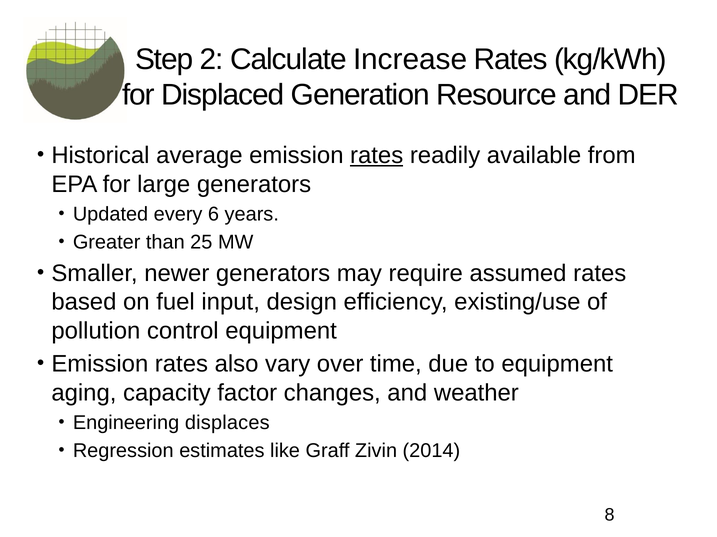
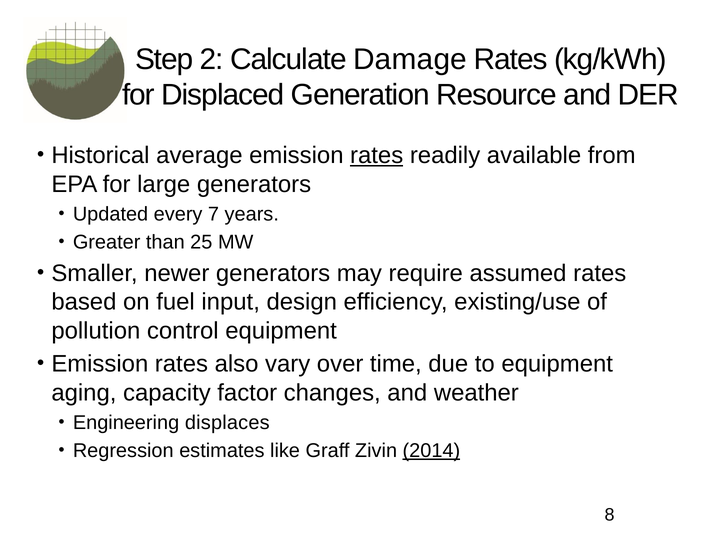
Increase: Increase -> Damage
6: 6 -> 7
2014 underline: none -> present
